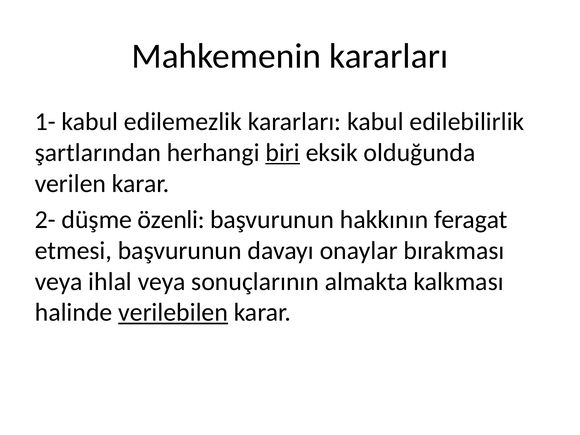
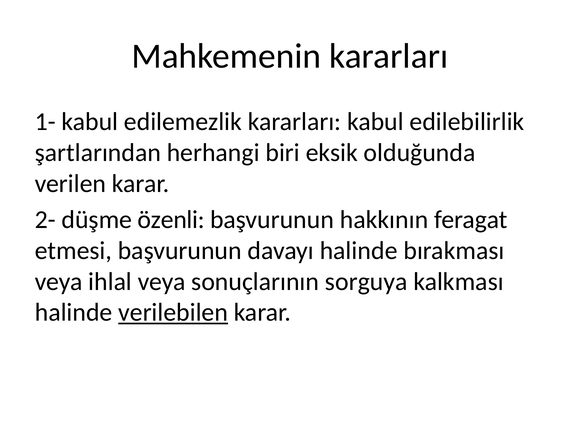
biri underline: present -> none
davayı onaylar: onaylar -> halinde
almakta: almakta -> sorguya
